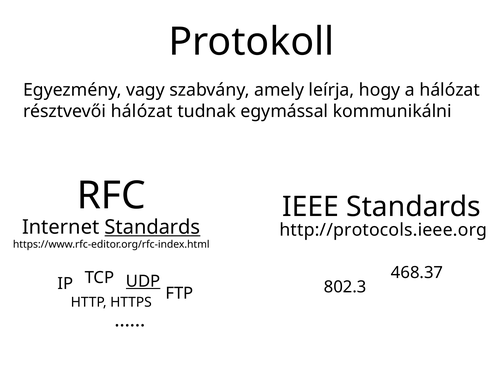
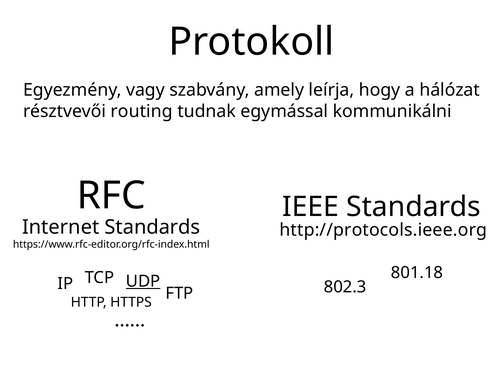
résztvevői hálózat: hálózat -> routing
Standards at (152, 227) underline: present -> none
468.37: 468.37 -> 801.18
